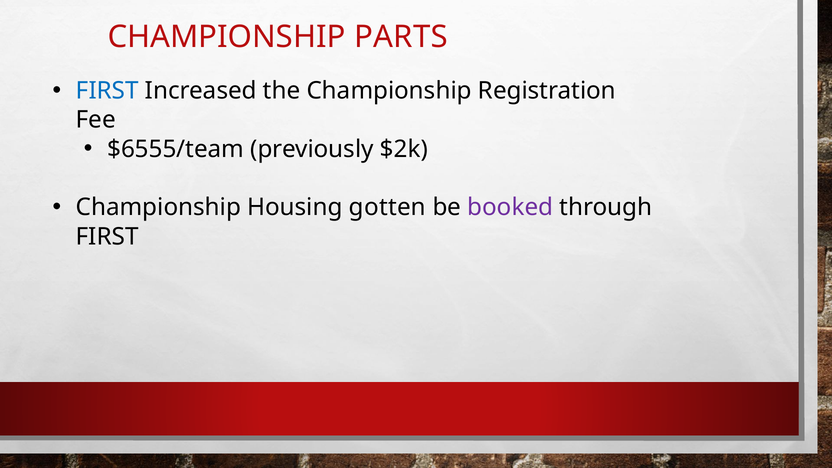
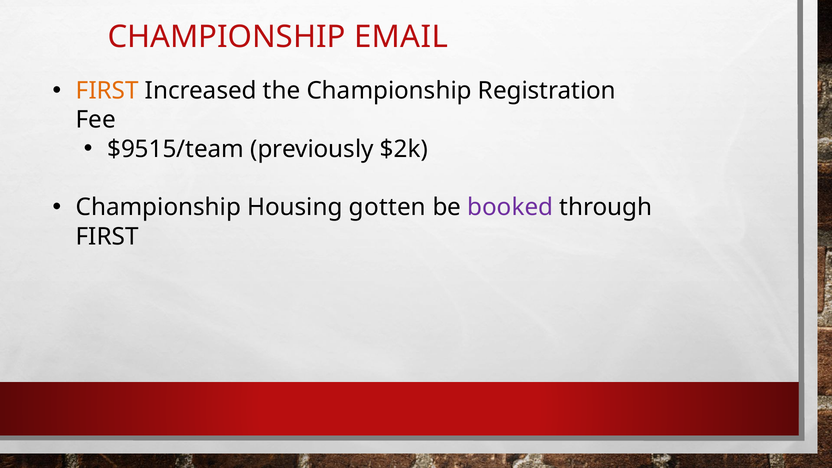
PARTS: PARTS -> EMAIL
FIRST at (107, 91) colour: blue -> orange
$6555/team: $6555/team -> $9515/team
